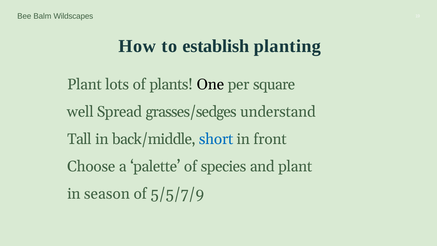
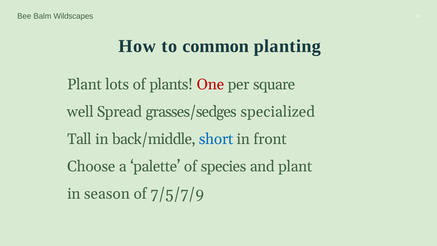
establish: establish -> common
One colour: black -> red
understand: understand -> specialized
5/5/7/9: 5/5/7/9 -> 7/5/7/9
